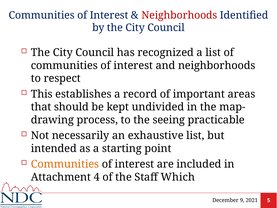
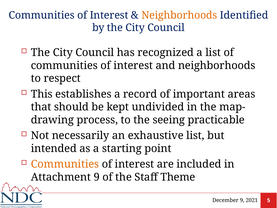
Neighborhoods at (179, 15) colour: red -> orange
Attachment 4: 4 -> 9
Which: Which -> Theme
